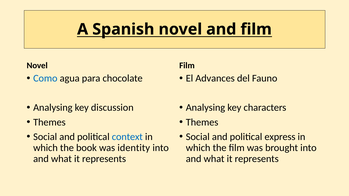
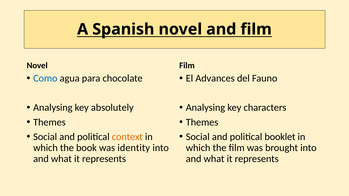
discussion: discussion -> absolutely
context colour: blue -> orange
express: express -> booklet
